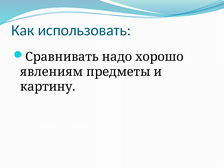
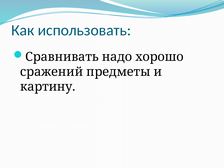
явлениям: явлениям -> сражений
